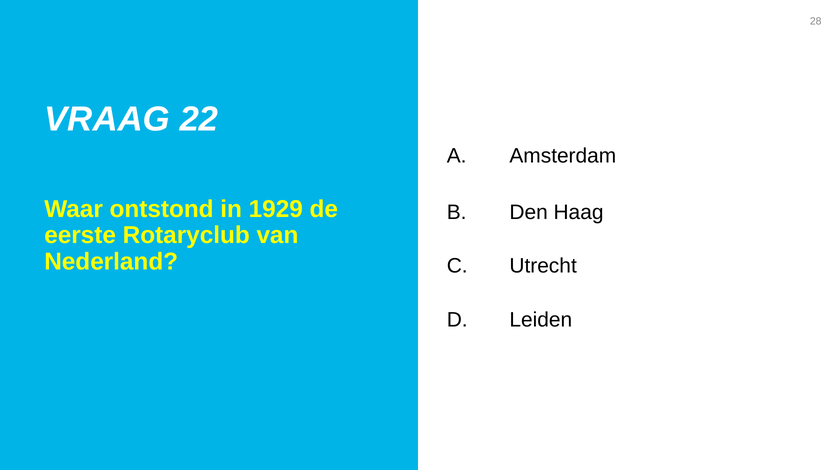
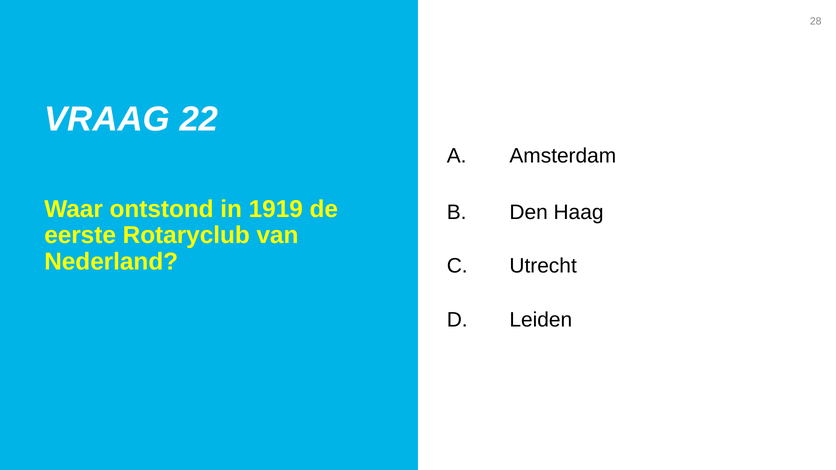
1929: 1929 -> 1919
